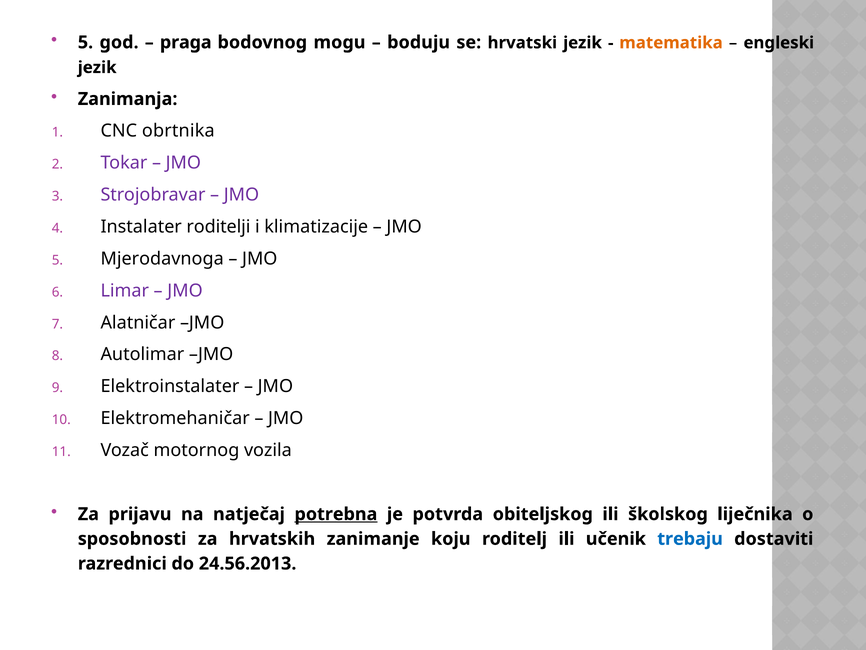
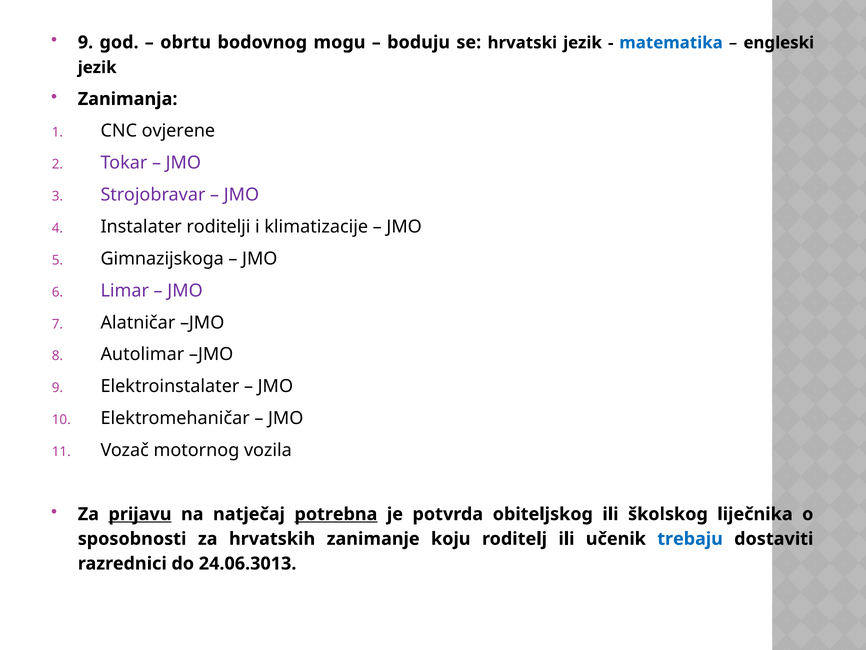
5 at (85, 42): 5 -> 9
praga: praga -> obrtu
matematika colour: orange -> blue
obrtnika: obrtnika -> ovjerene
Mjerodavnoga: Mjerodavnoga -> Gimnazijskoga
prijavu underline: none -> present
24.56.2013: 24.56.2013 -> 24.06.3013
